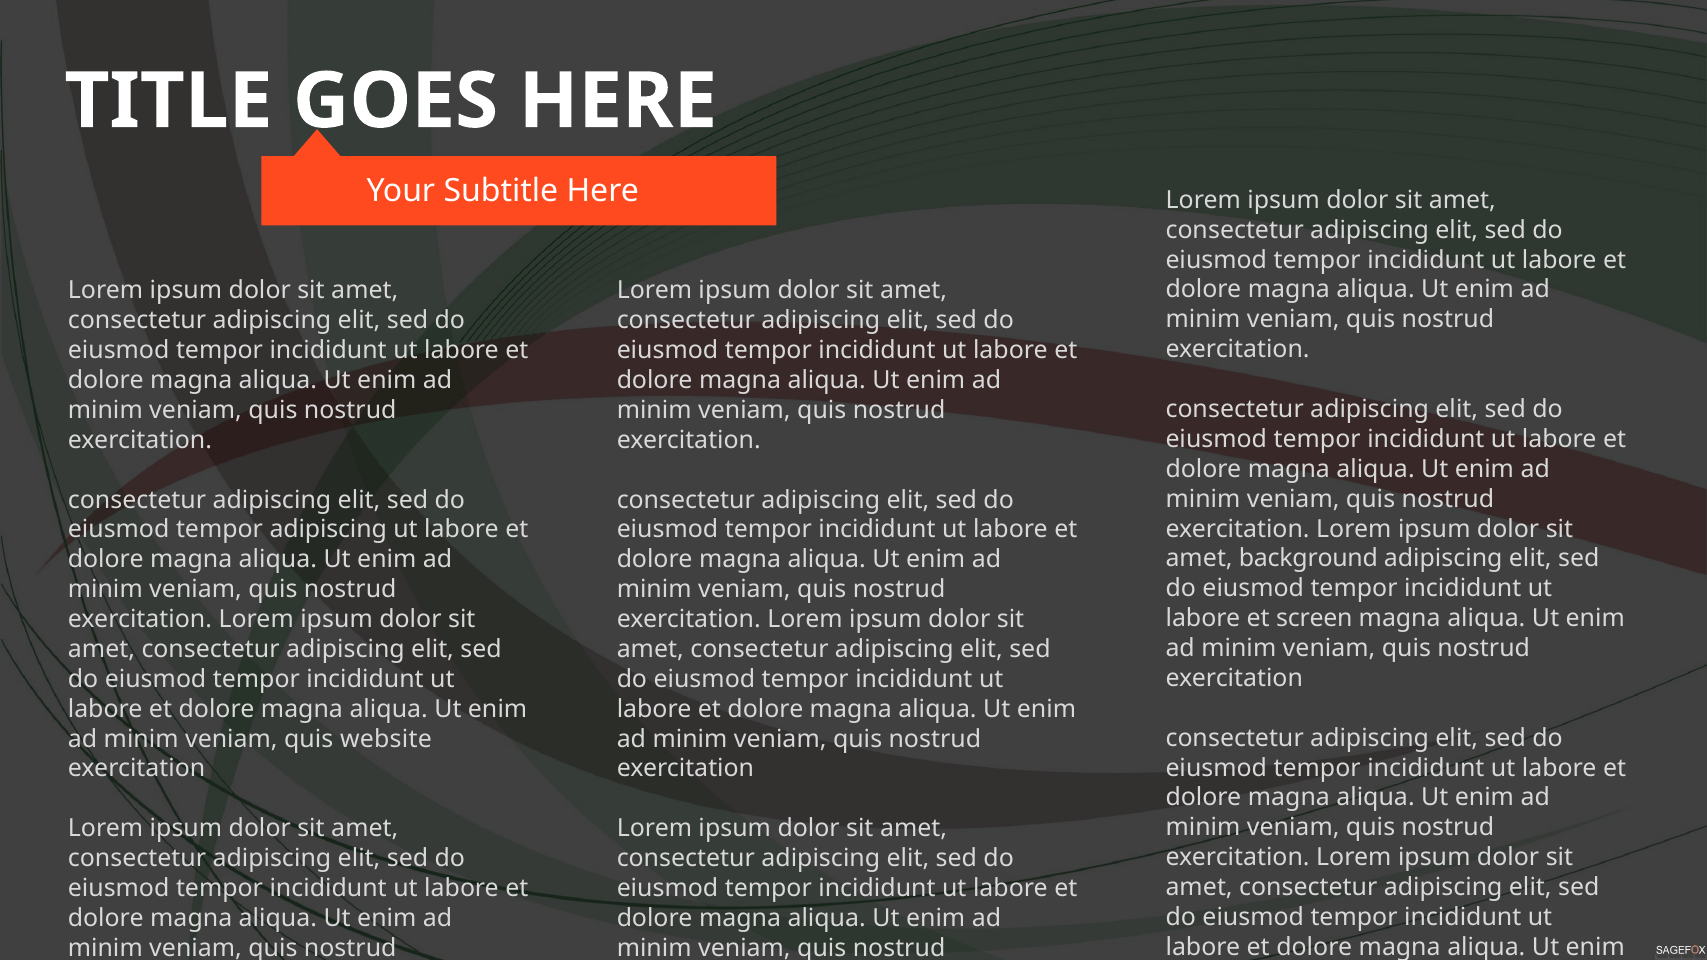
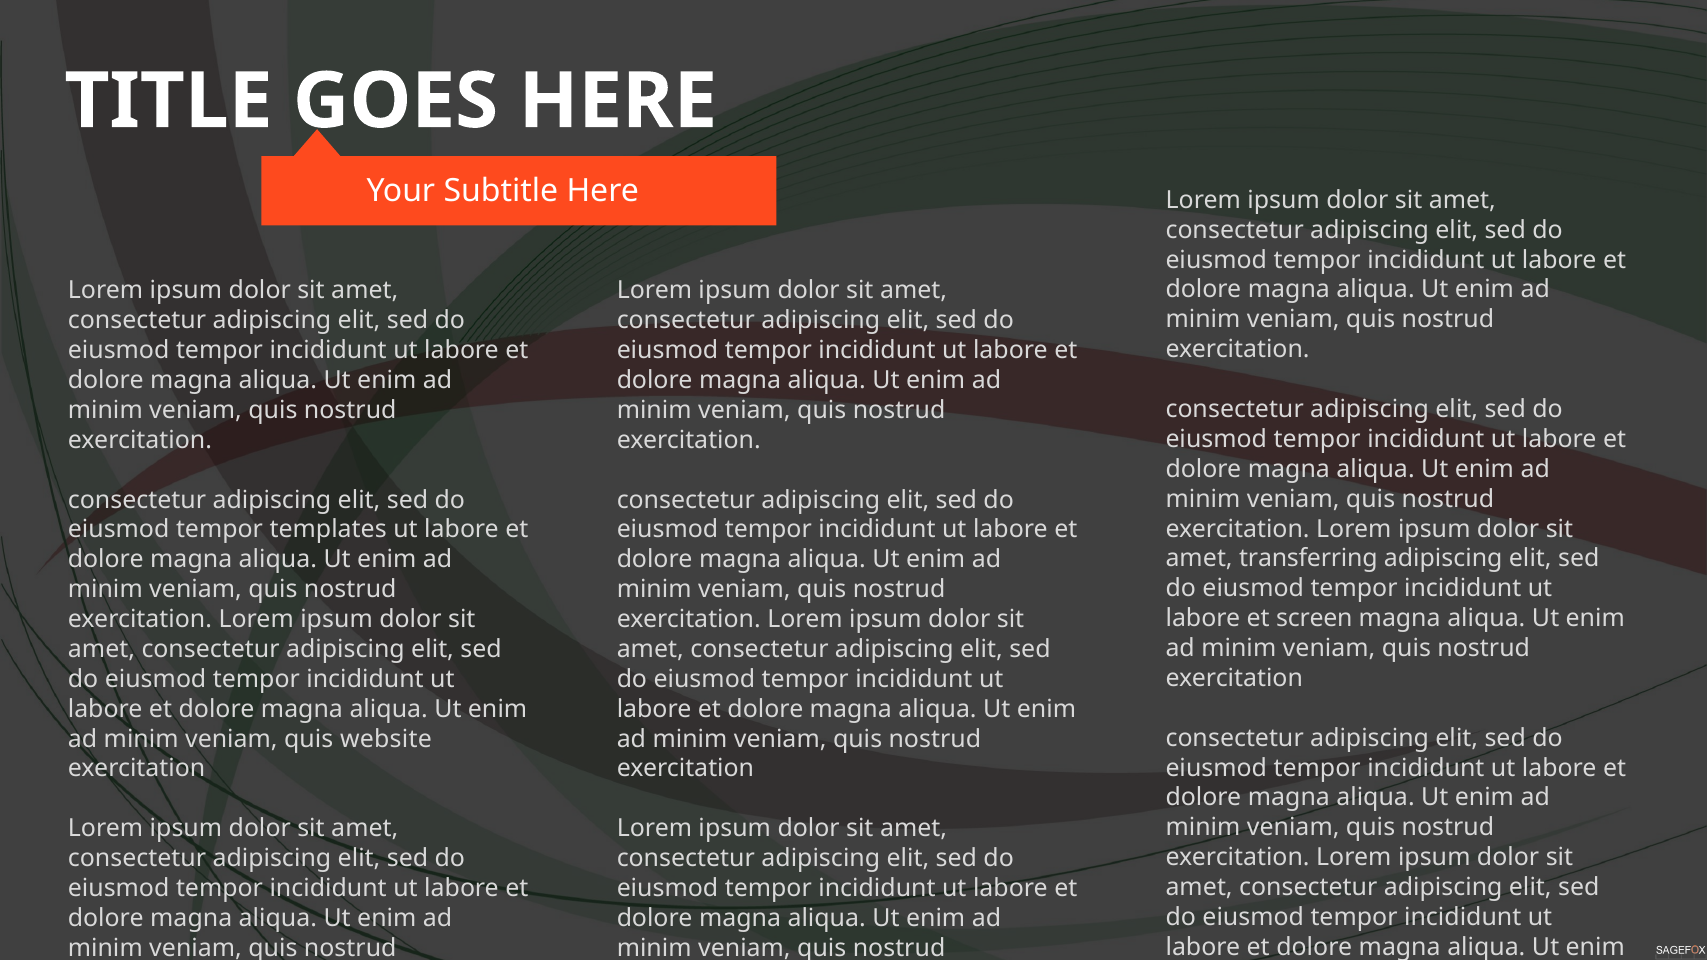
tempor adipiscing: adipiscing -> templates
background: background -> transferring
